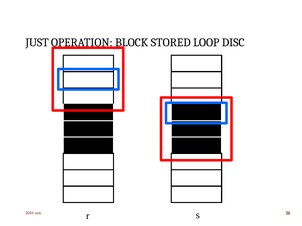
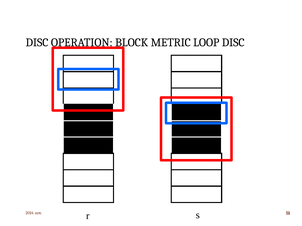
JUST at (37, 42): JUST -> DISC
STORED: STORED -> METRIC
